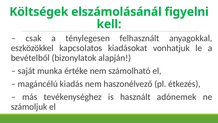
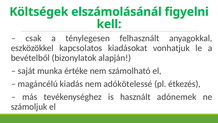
haszonélvező: haszonélvező -> adókötelessé
